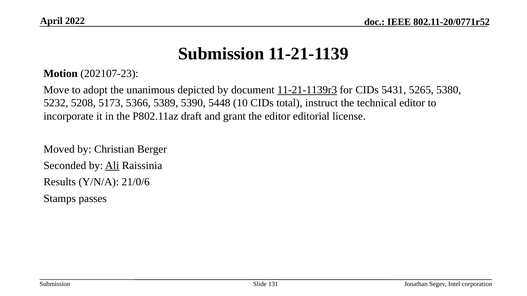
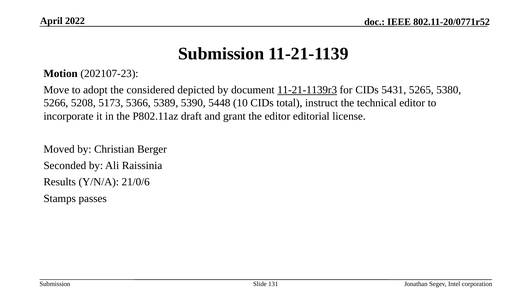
unanimous: unanimous -> considered
5232: 5232 -> 5266
Ali underline: present -> none
